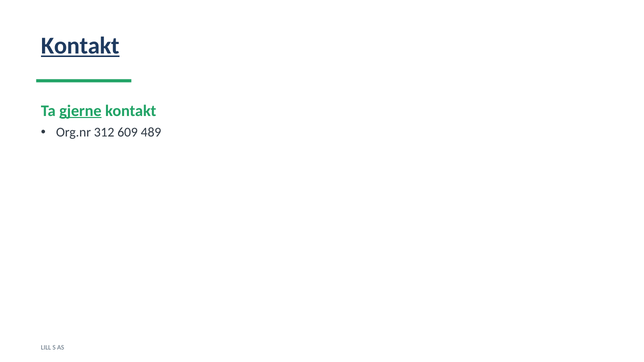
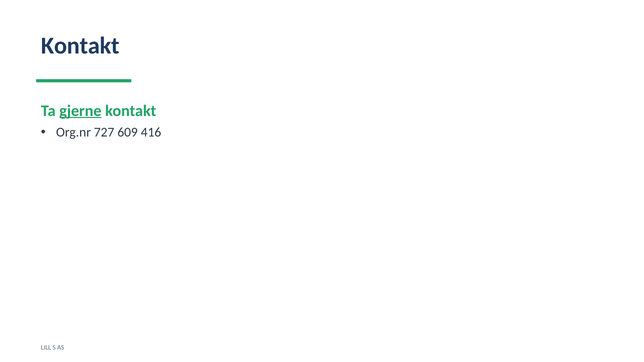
Kontakt at (80, 46) underline: present -> none
312: 312 -> 727
489: 489 -> 416
